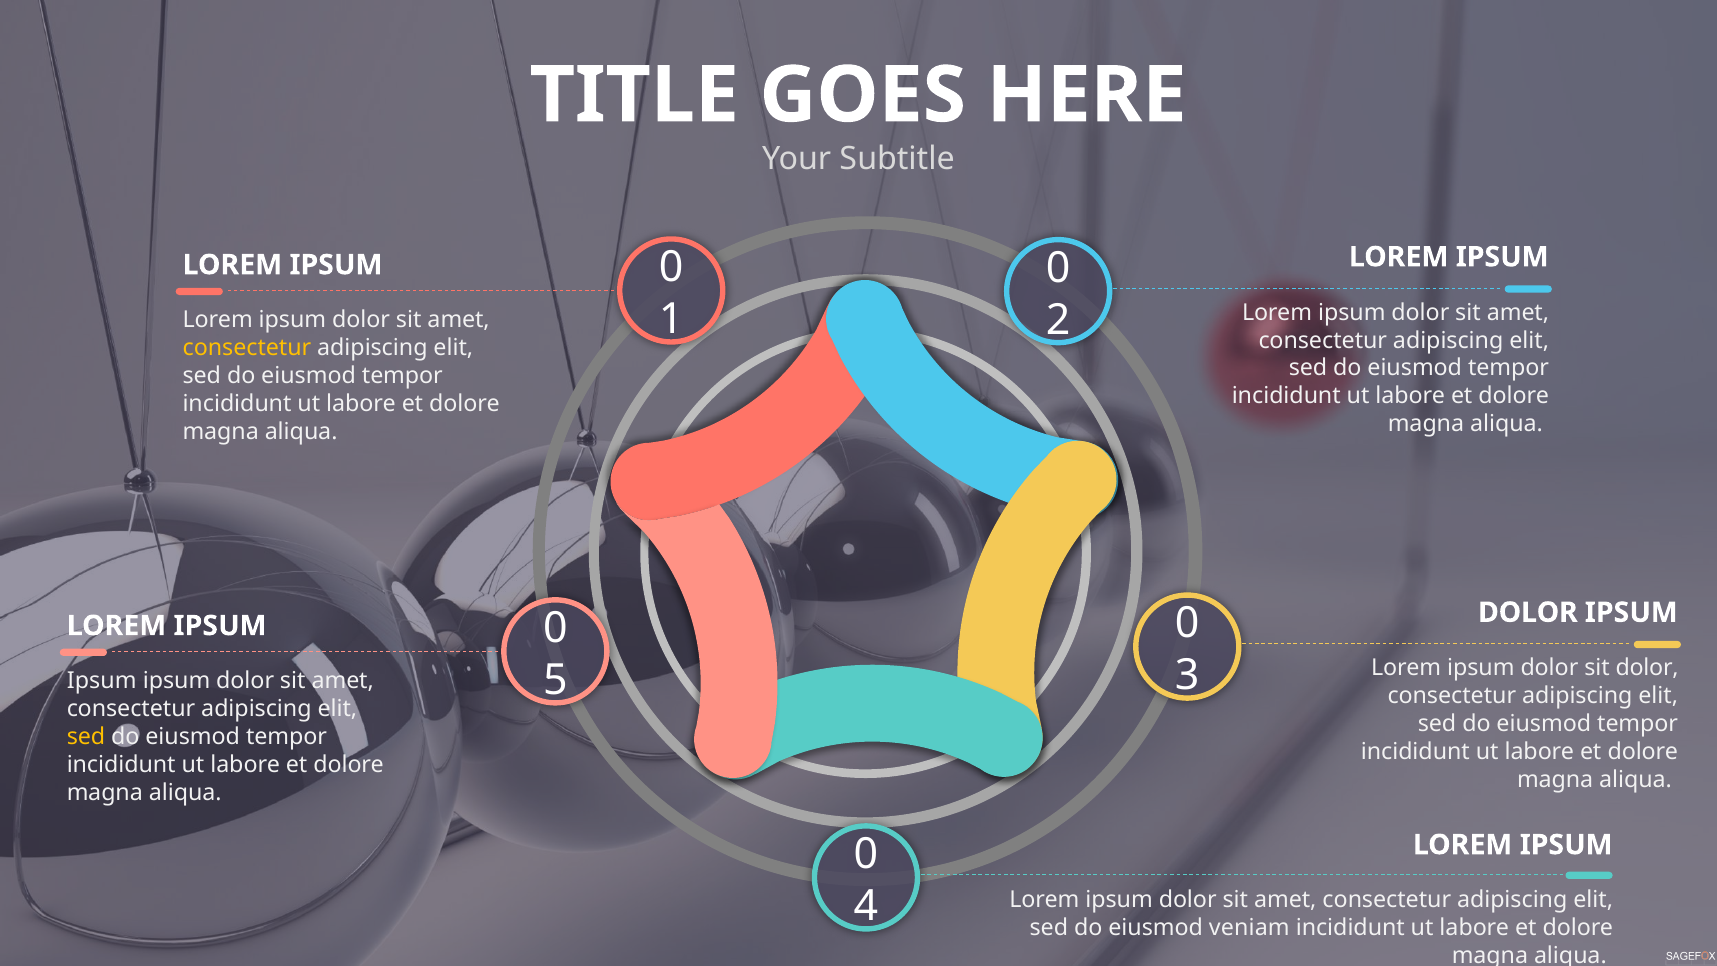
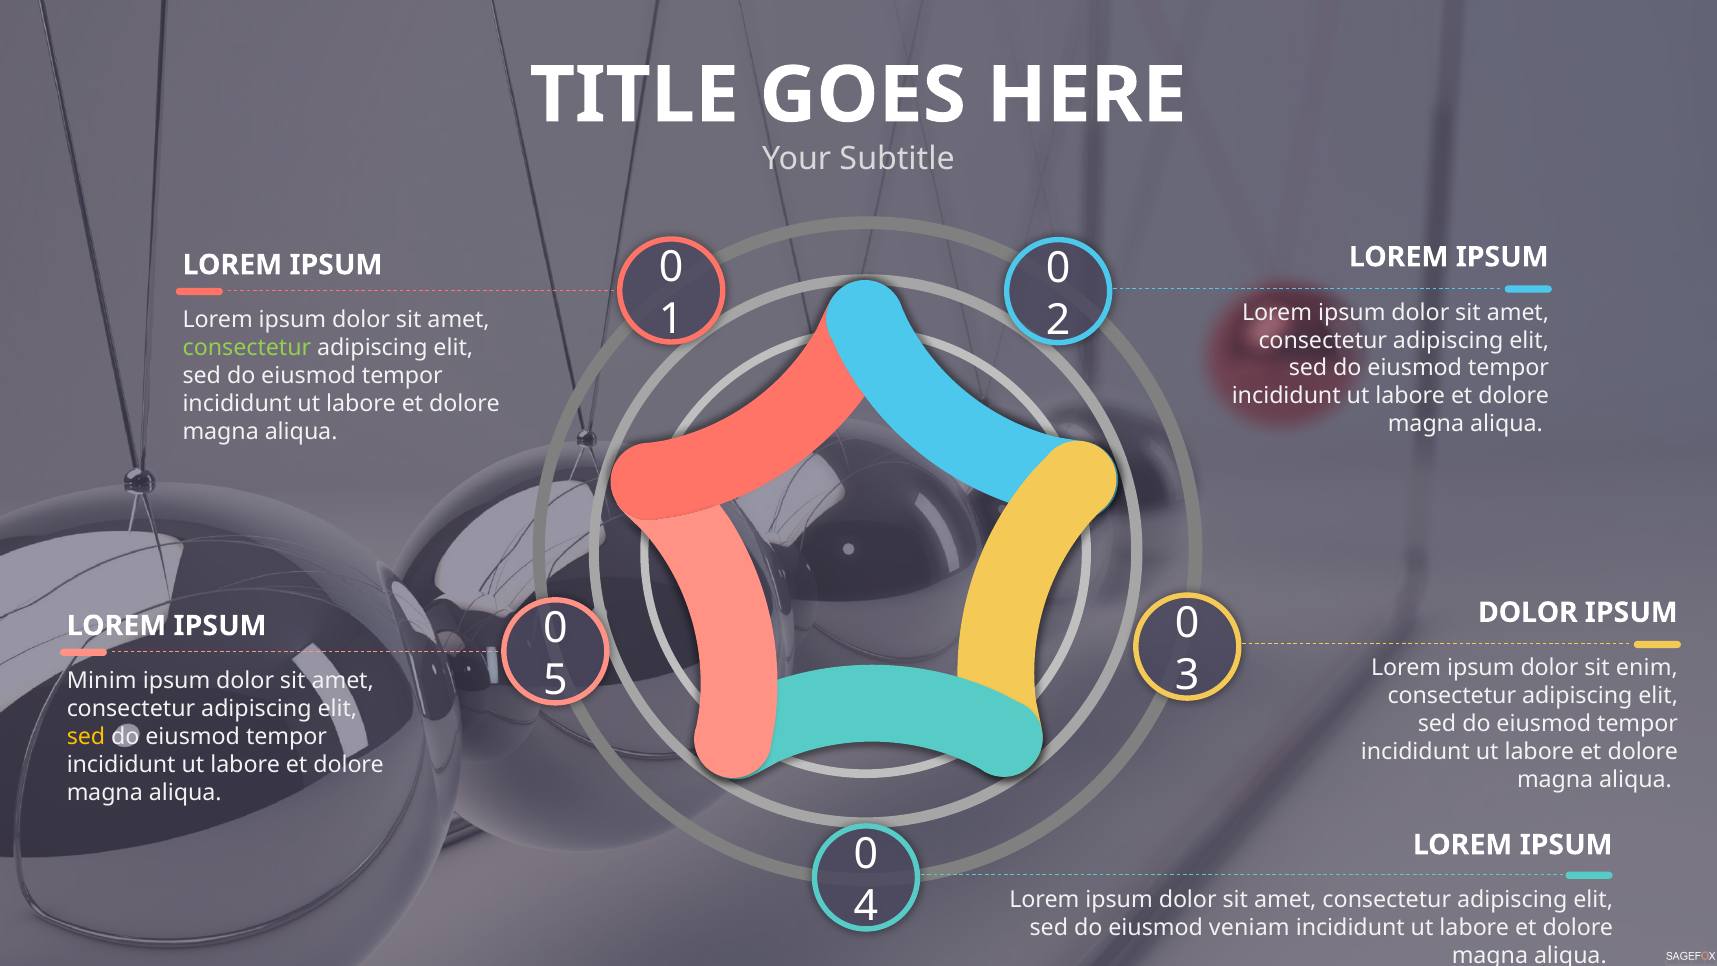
consectetur at (247, 348) colour: yellow -> light green
sit dolor: dolor -> enim
Ipsum at (102, 681): Ipsum -> Minim
